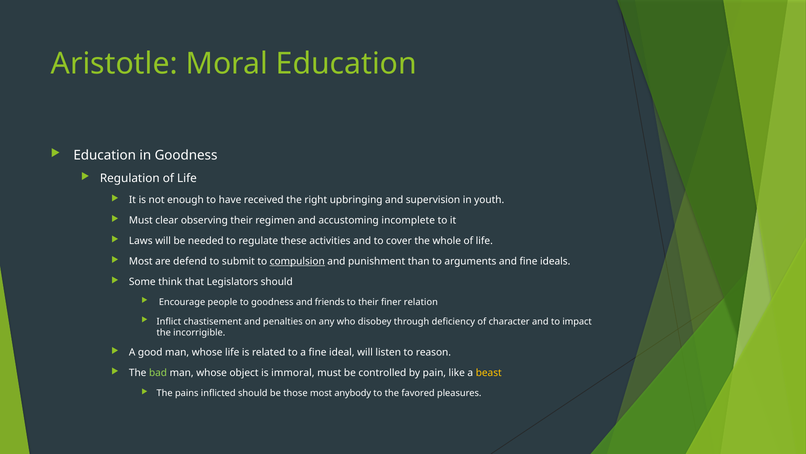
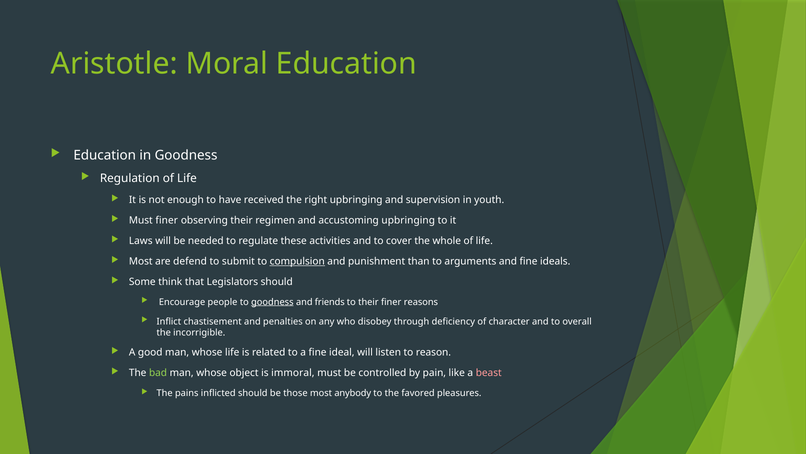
Must clear: clear -> finer
accustoming incomplete: incomplete -> upbringing
goodness at (272, 302) underline: none -> present
relation: relation -> reasons
impact: impact -> overall
beast colour: yellow -> pink
